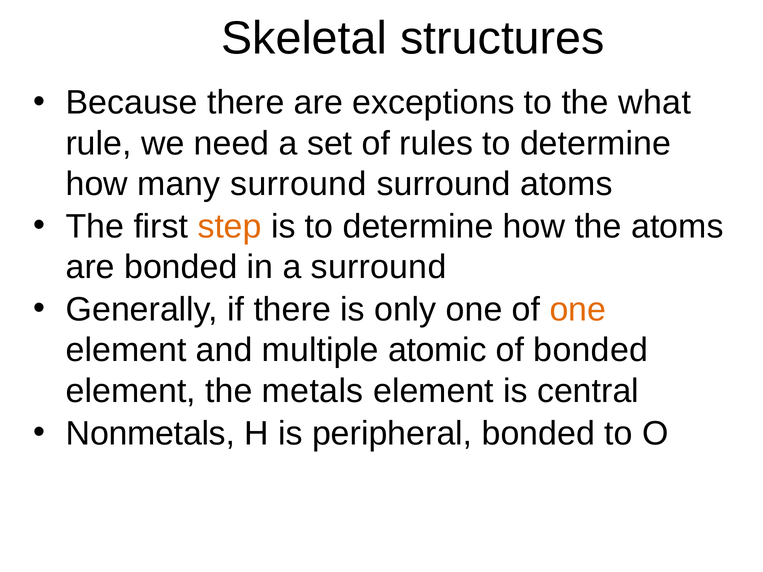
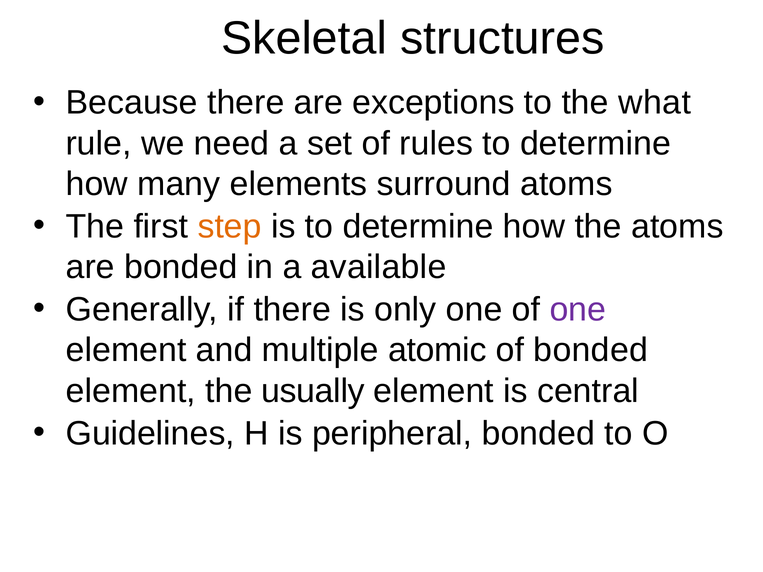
many surround: surround -> elements
a surround: surround -> available
one at (578, 310) colour: orange -> purple
metals: metals -> usually
Nonmetals: Nonmetals -> Guidelines
